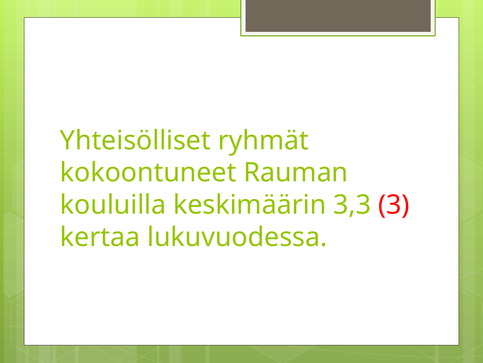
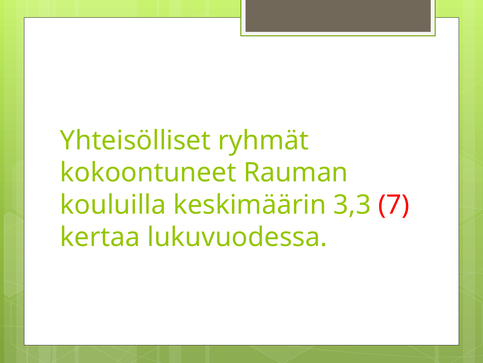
3: 3 -> 7
